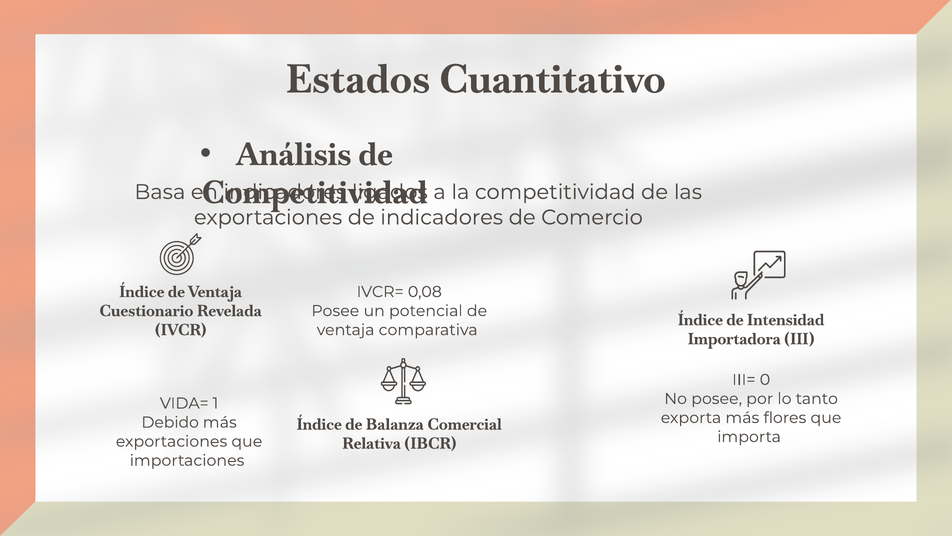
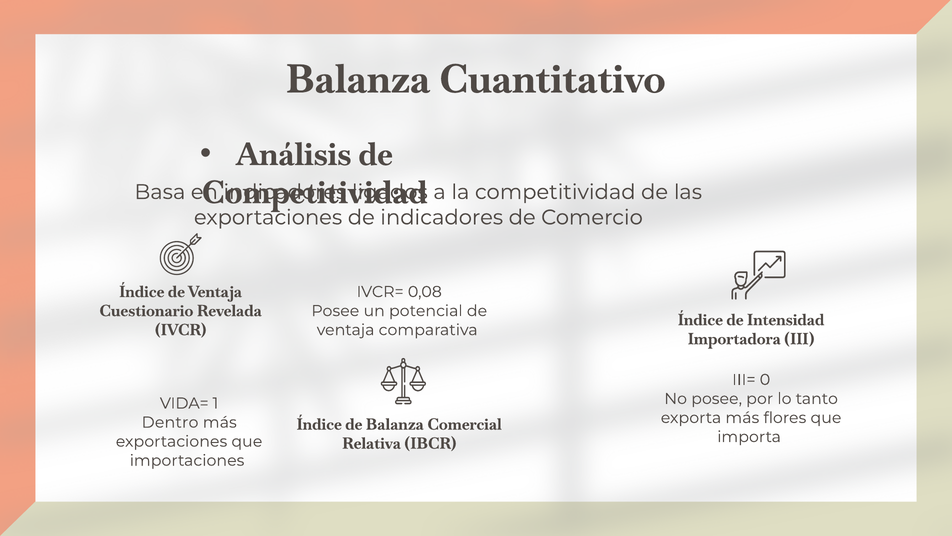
Estados at (358, 79): Estados -> Balanza
Debido: Debido -> Dentro
